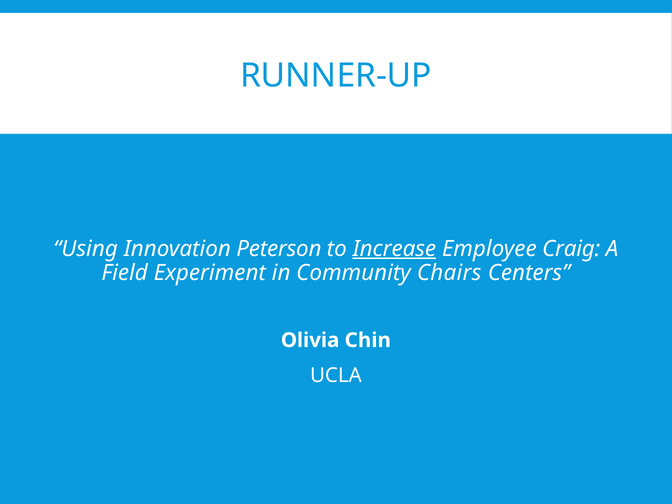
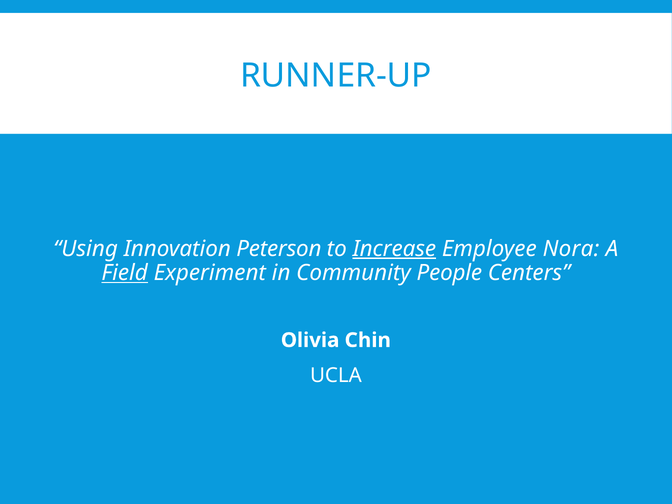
Craig: Craig -> Nora
Field underline: none -> present
Chairs: Chairs -> People
